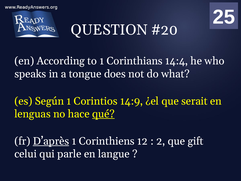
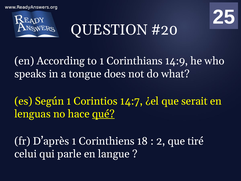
14:4: 14:4 -> 14:9
14:9: 14:9 -> 14:7
D’après underline: present -> none
Corinthiens 12: 12 -> 18
gift: gift -> tiré
